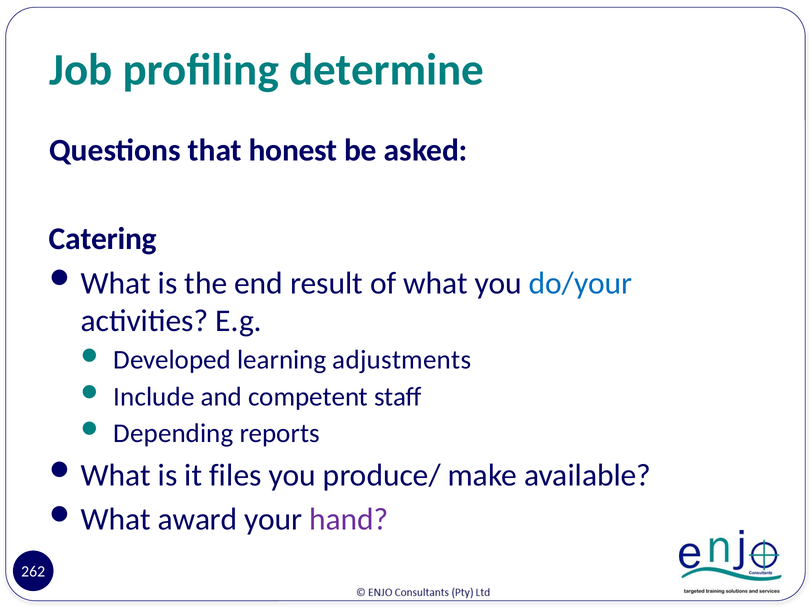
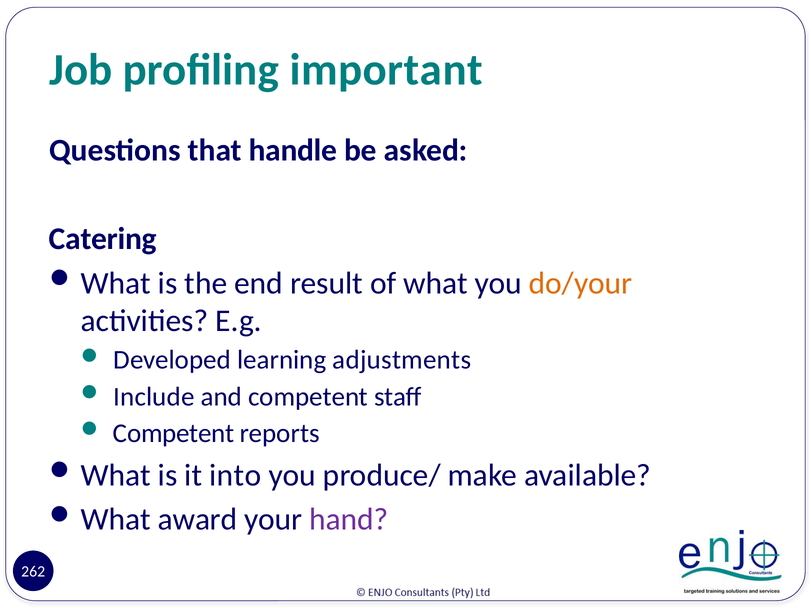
determine: determine -> important
honest: honest -> handle
do/your colour: blue -> orange
Depending at (173, 433): Depending -> Competent
files: files -> into
